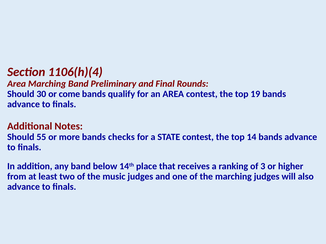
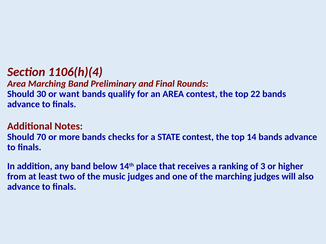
come: come -> want
19: 19 -> 22
55: 55 -> 70
